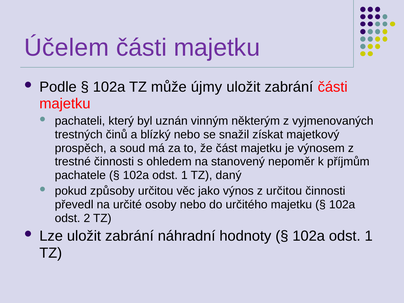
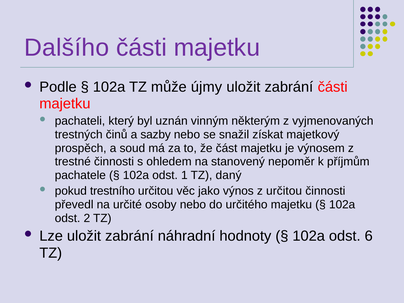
Účelem: Účelem -> Dalšího
blízký: blízký -> sazby
způsoby: způsoby -> trestního
1 at (369, 236): 1 -> 6
